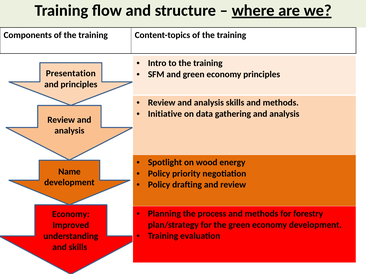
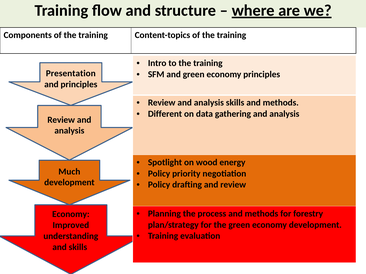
Initiative: Initiative -> Different
Name: Name -> Much
